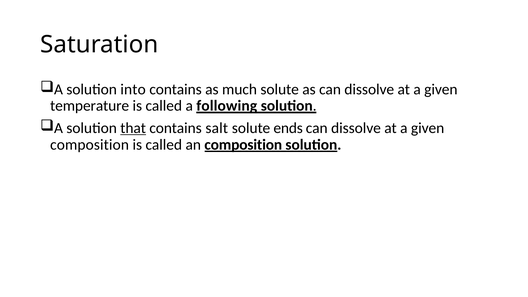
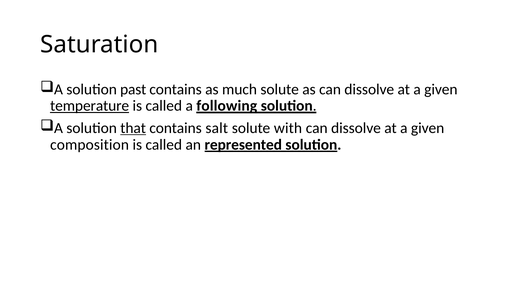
into: into -> past
temperature underline: none -> present
ends: ends -> with
an composition: composition -> represented
